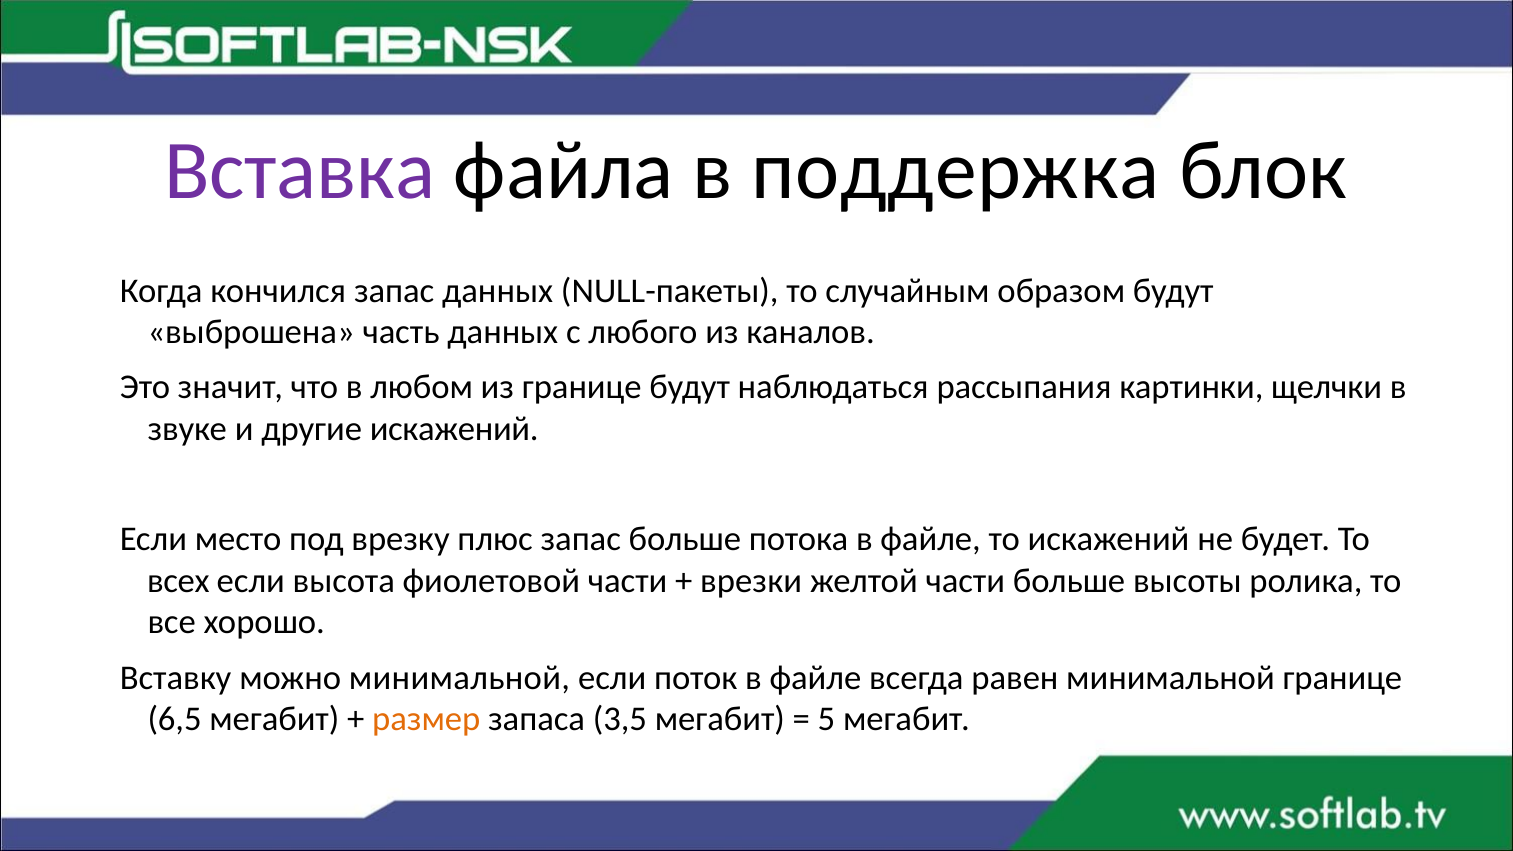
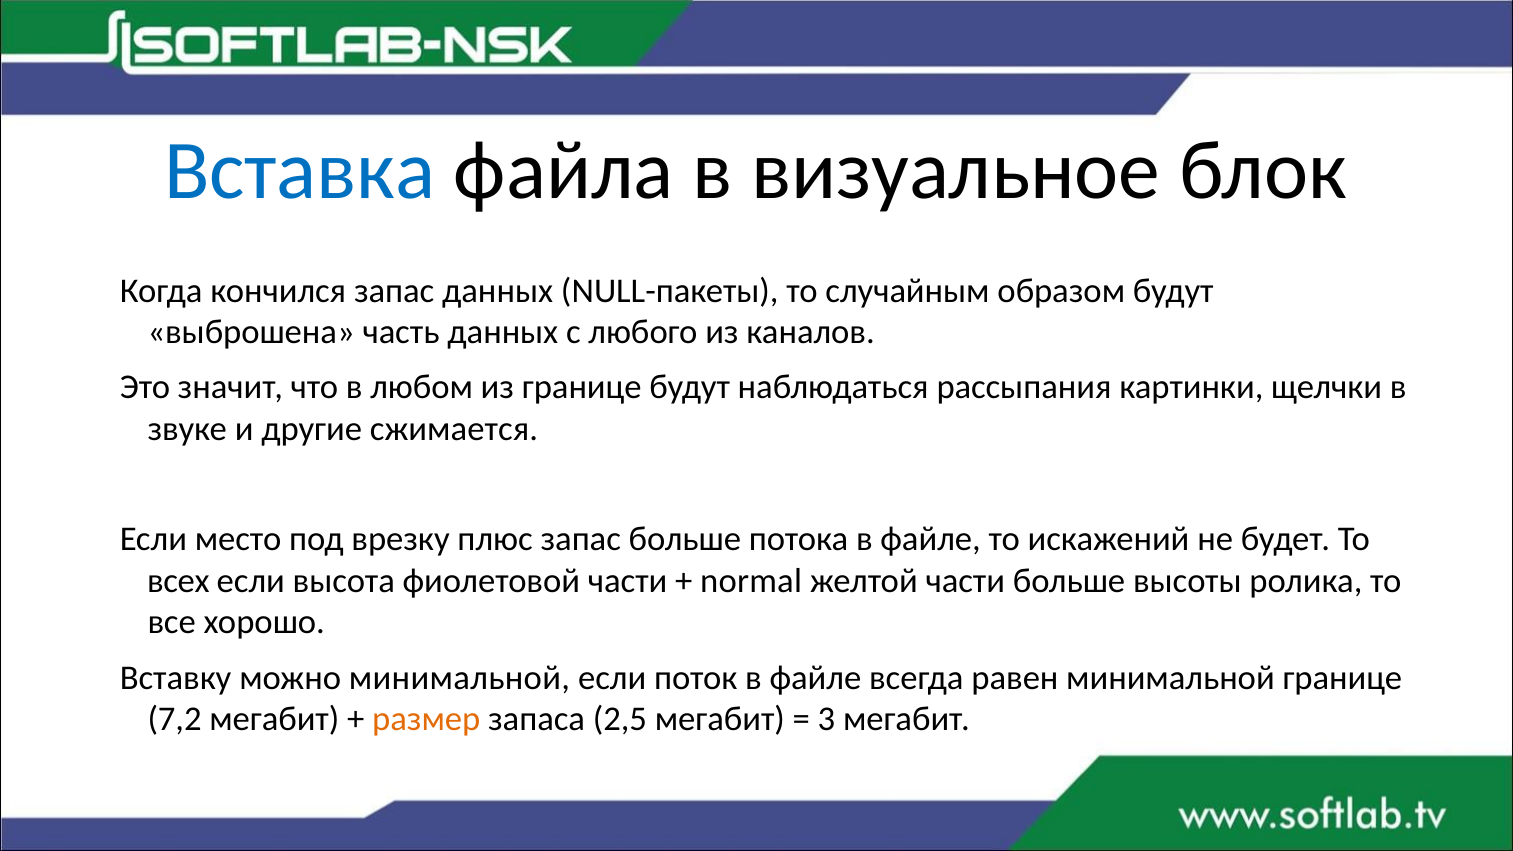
Вставка colour: purple -> blue
поддержка: поддержка -> визуальное
другие искажений: искажений -> сжимается
врезки: врезки -> normal
6,5: 6,5 -> 7,2
3,5: 3,5 -> 2,5
5: 5 -> 3
